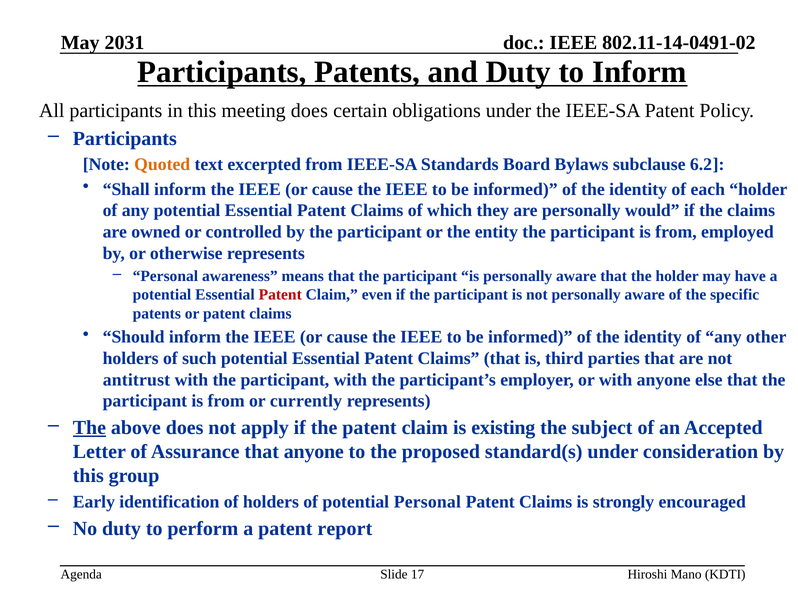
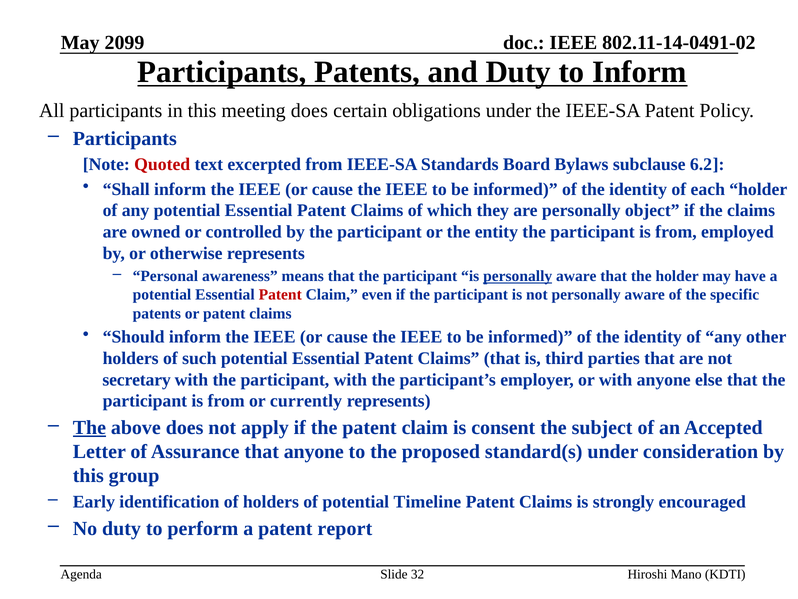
2031: 2031 -> 2099
Quoted colour: orange -> red
would: would -> object
personally at (518, 276) underline: none -> present
antitrust: antitrust -> secretary
existing: existing -> consent
potential Personal: Personal -> Timeline
17: 17 -> 32
